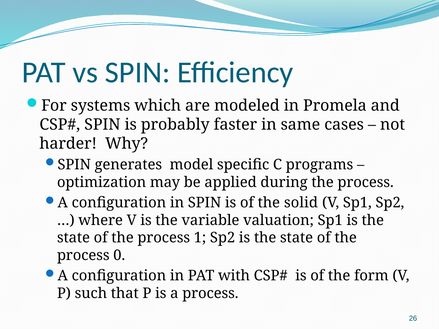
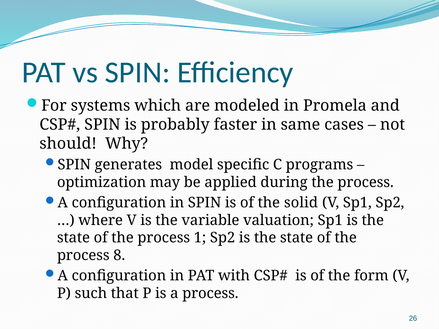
harder: harder -> should
0: 0 -> 8
